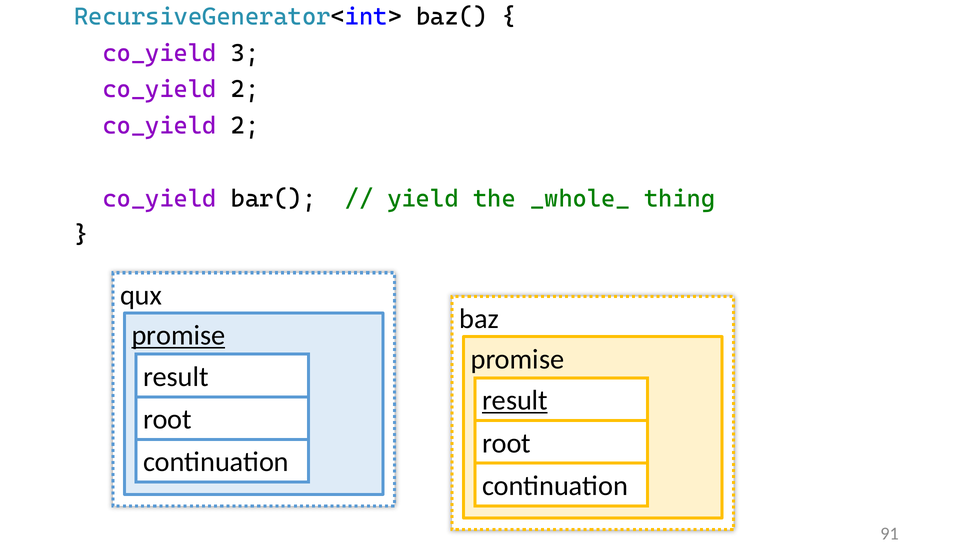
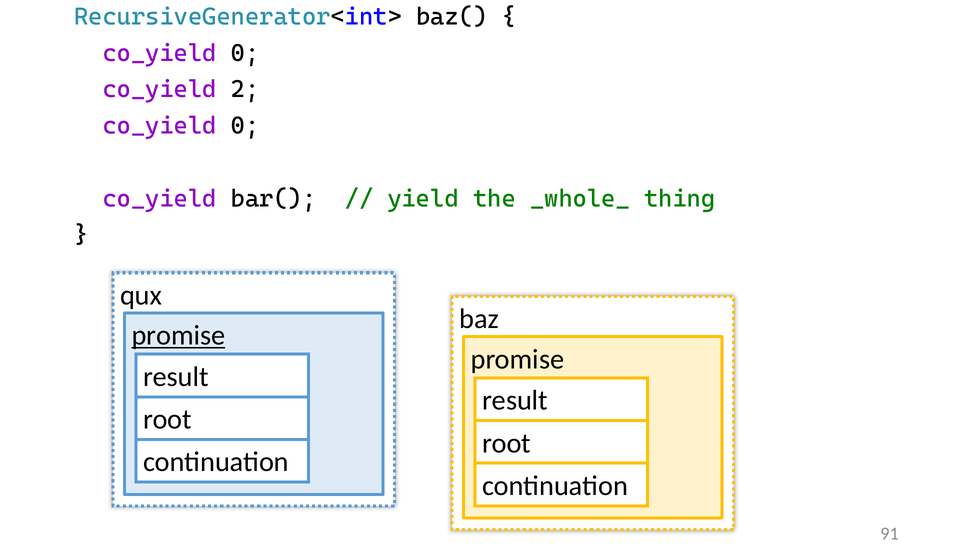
3 at (245, 53): 3 -> 0
2 at (245, 126): 2 -> 0
result at (515, 401) underline: present -> none
